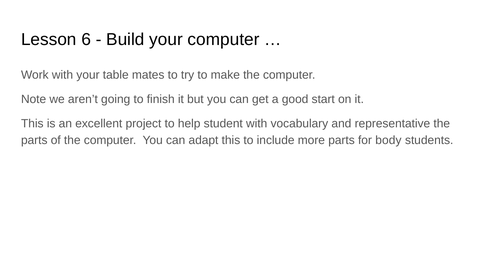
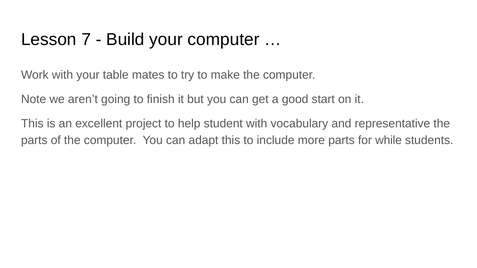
6: 6 -> 7
body: body -> while
